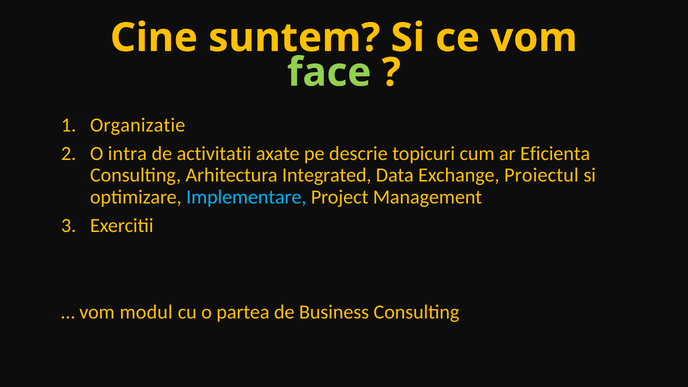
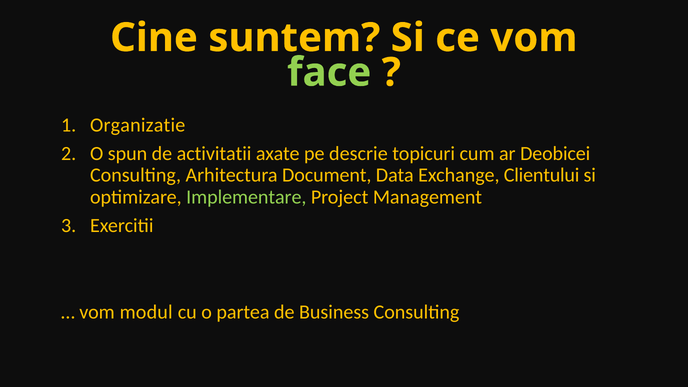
intra: intra -> spun
Eficienta: Eficienta -> Deobicei
Integrated: Integrated -> Document
Proiectul: Proiectul -> Clientului
Implementare colour: light blue -> light green
